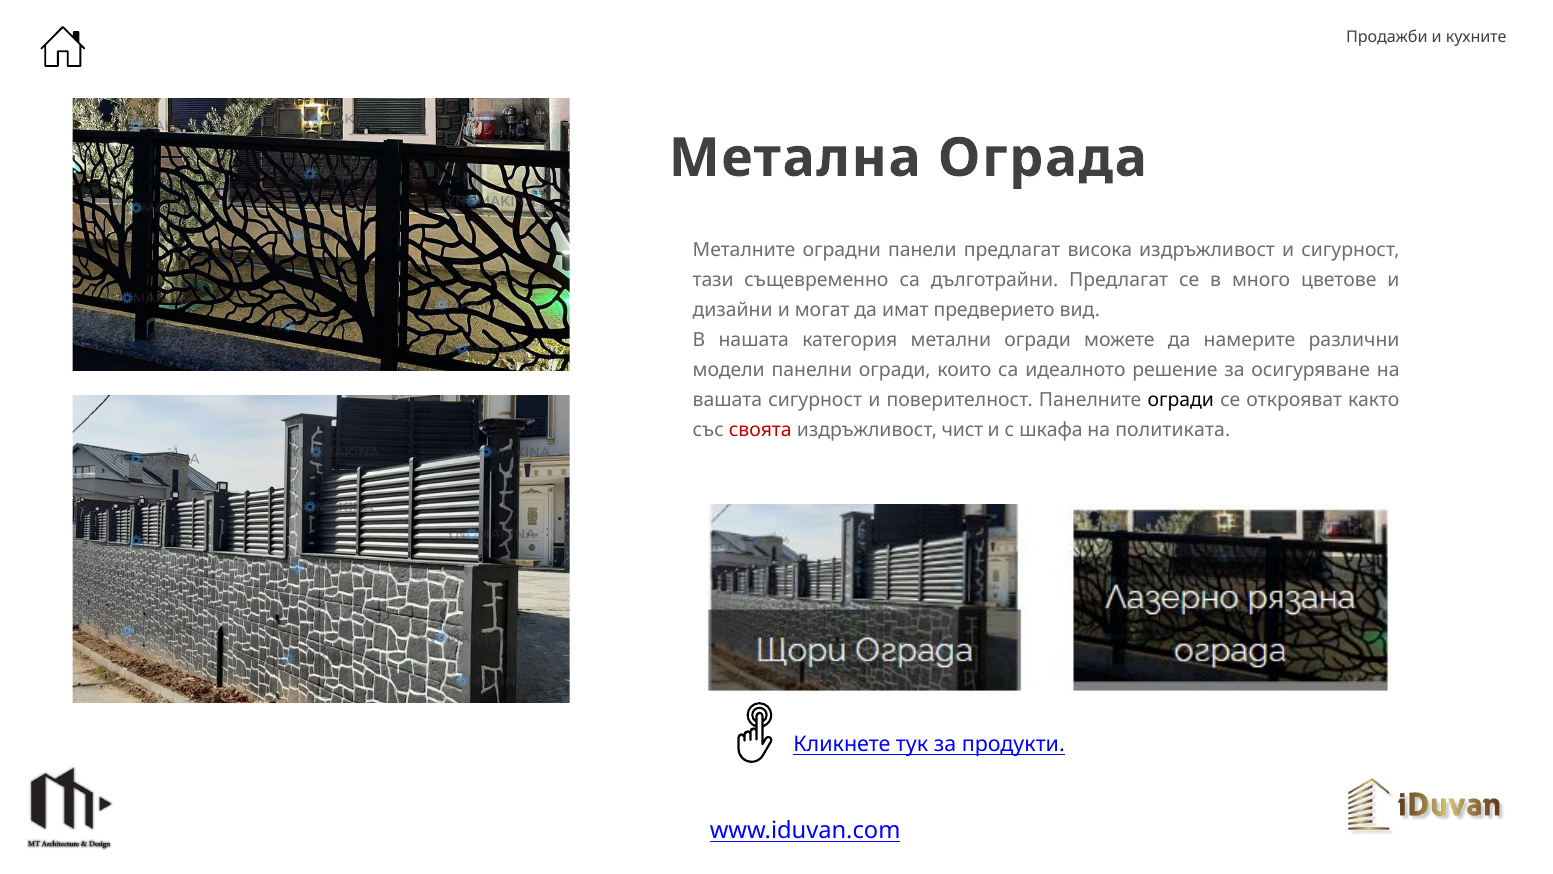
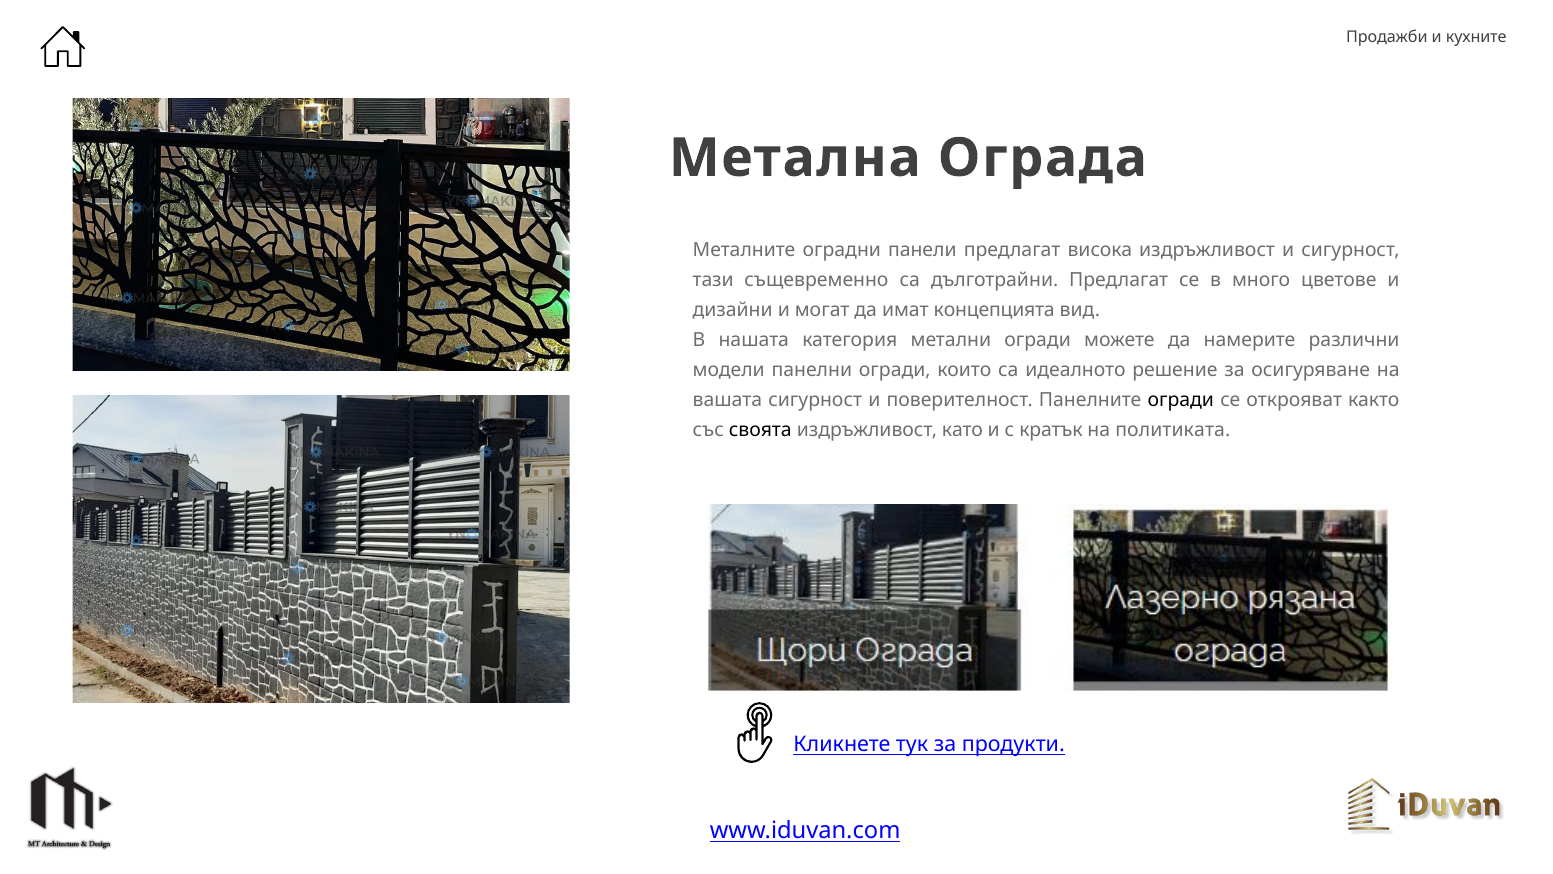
предверието: предверието -> концепцията
своята colour: red -> black
чист: чист -> като
шкафа: шкафа -> кратък
